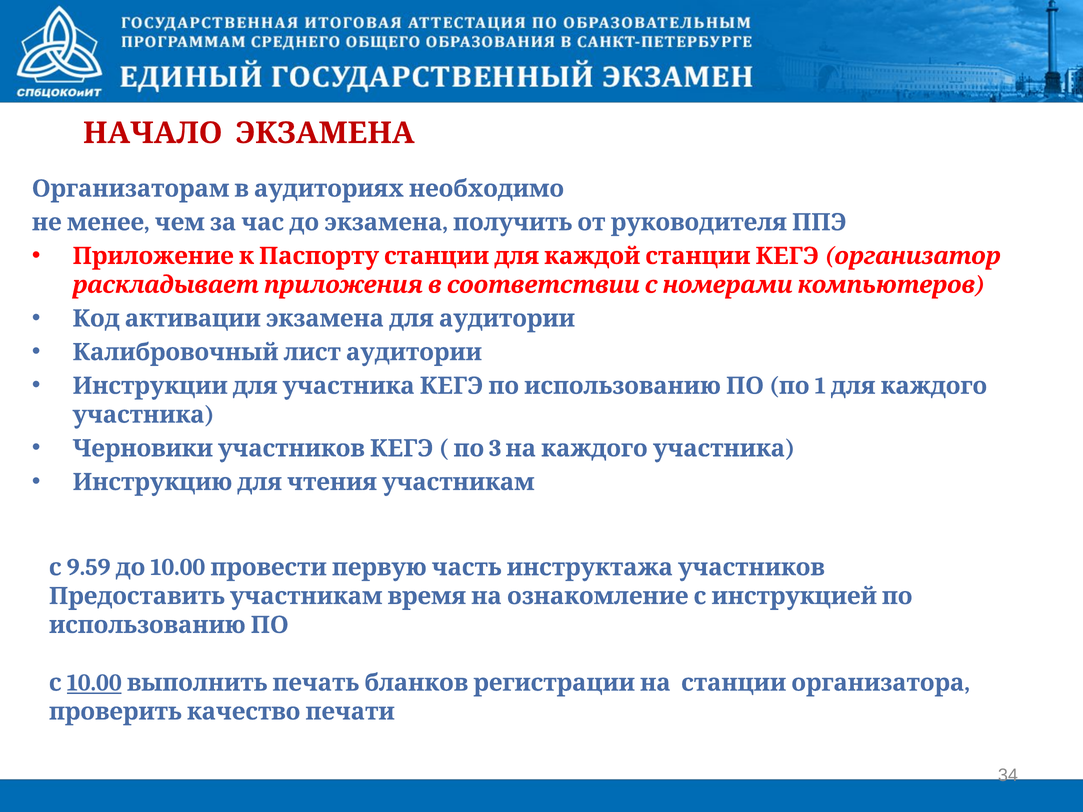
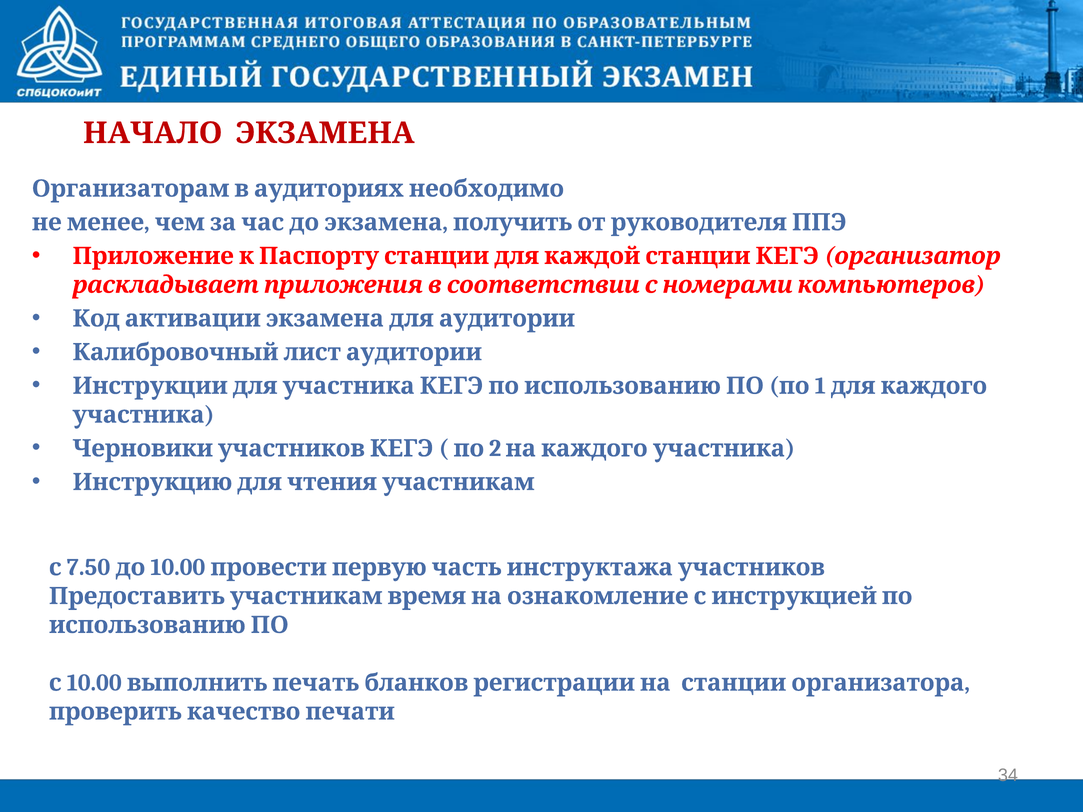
3: 3 -> 2
9.59: 9.59 -> 7.50
10.00 at (94, 683) underline: present -> none
